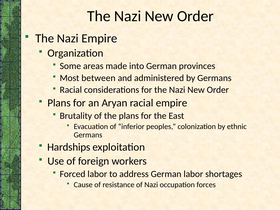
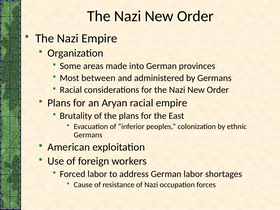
Hardships: Hardships -> American
